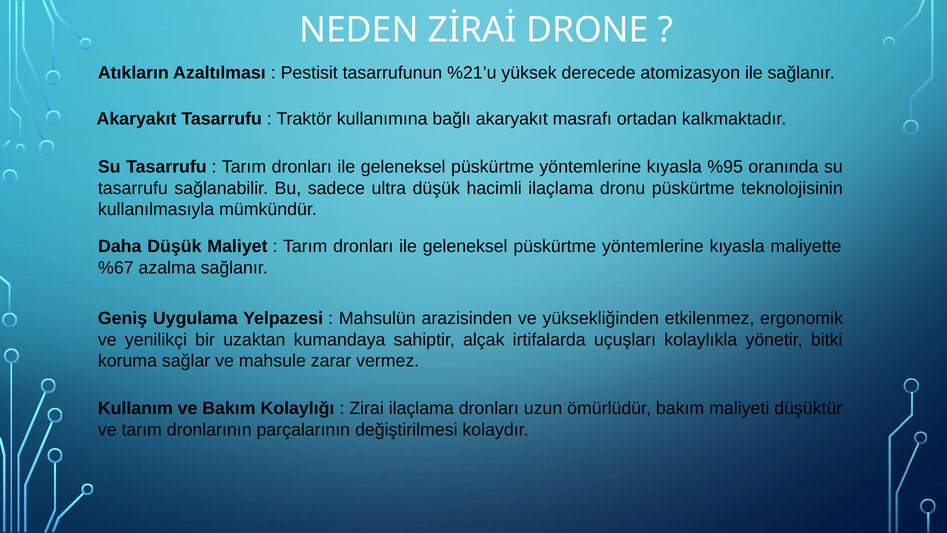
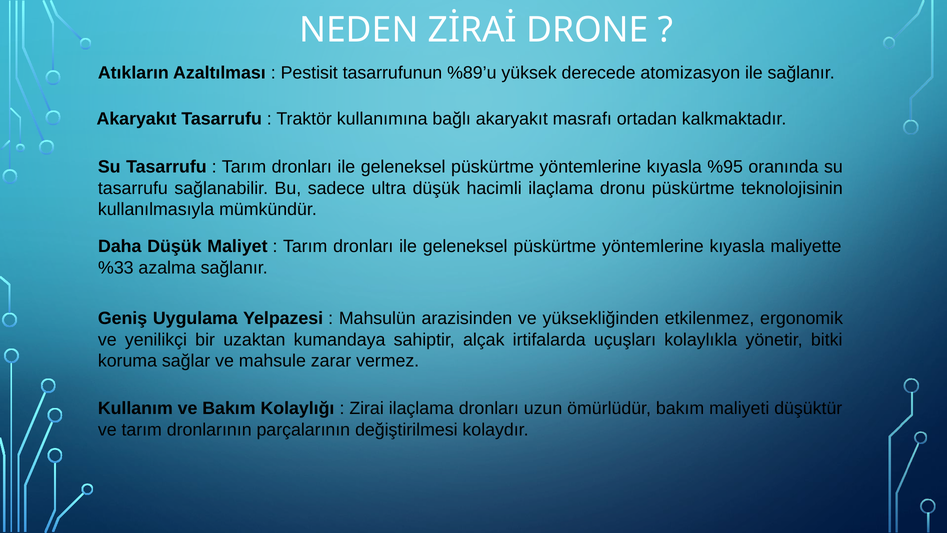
%21’u: %21’u -> %89’u
%67: %67 -> %33
